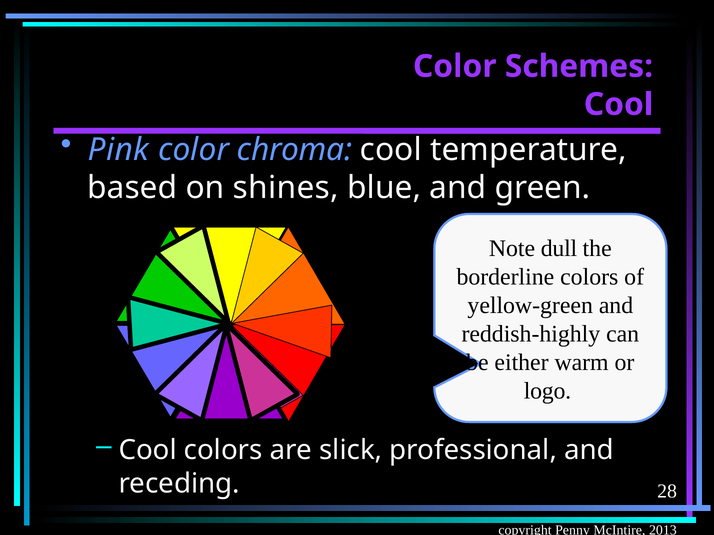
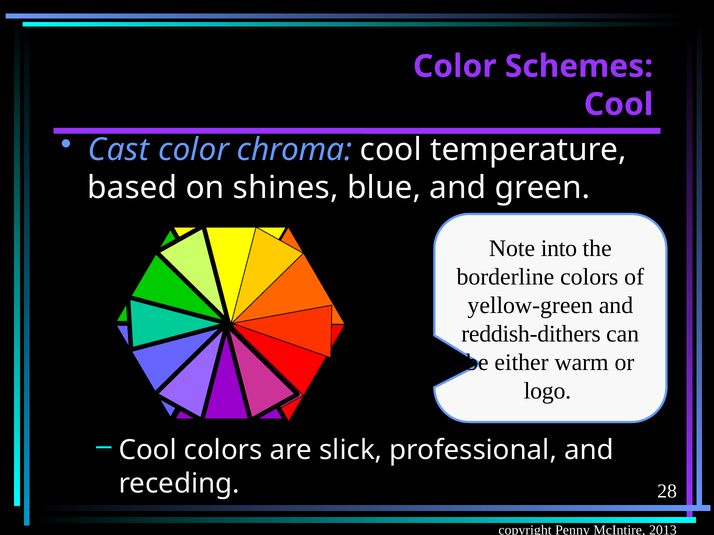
Pink: Pink -> Cast
dull: dull -> into
reddish-highly: reddish-highly -> reddish-dithers
